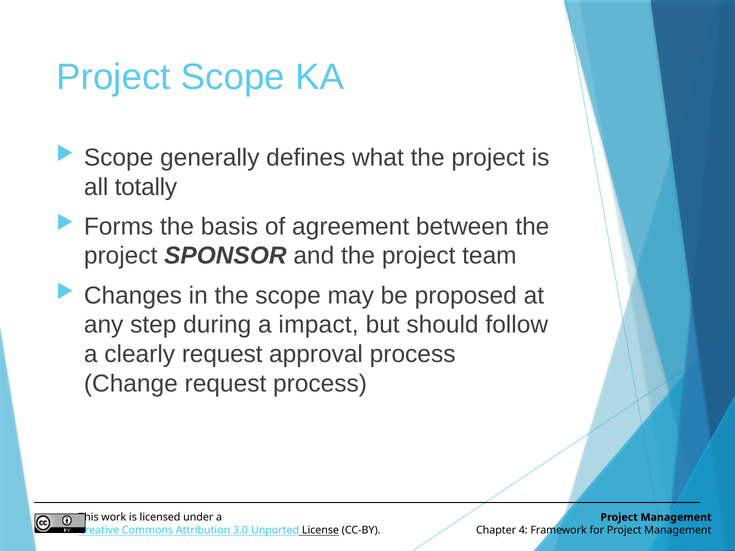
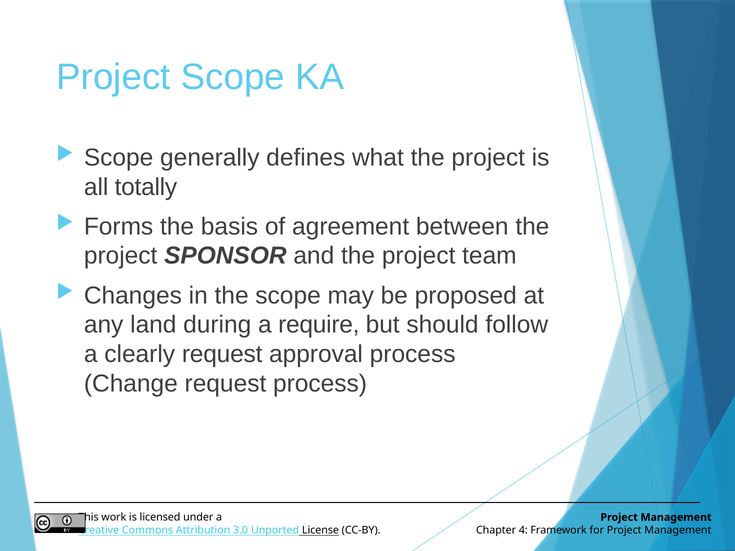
step: step -> land
impact: impact -> require
